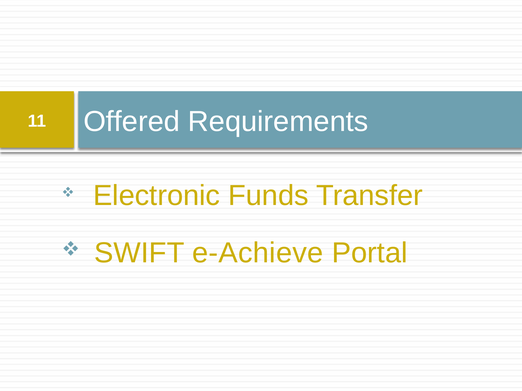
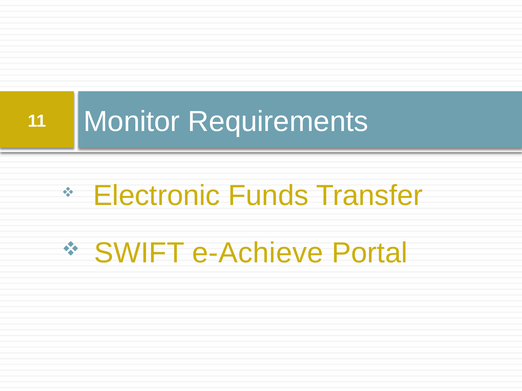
Offered: Offered -> Monitor
